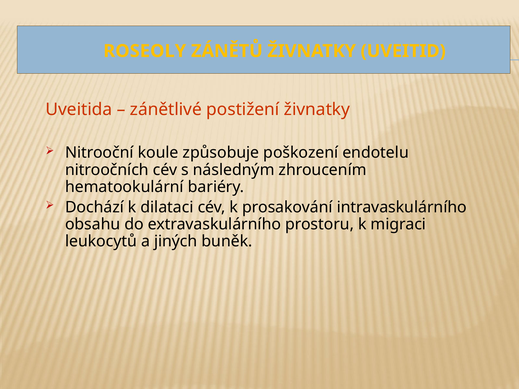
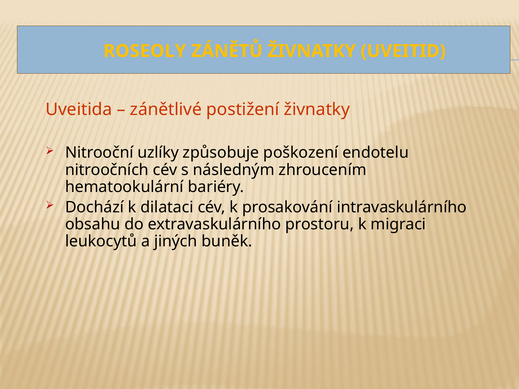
koule: koule -> uzlíky
